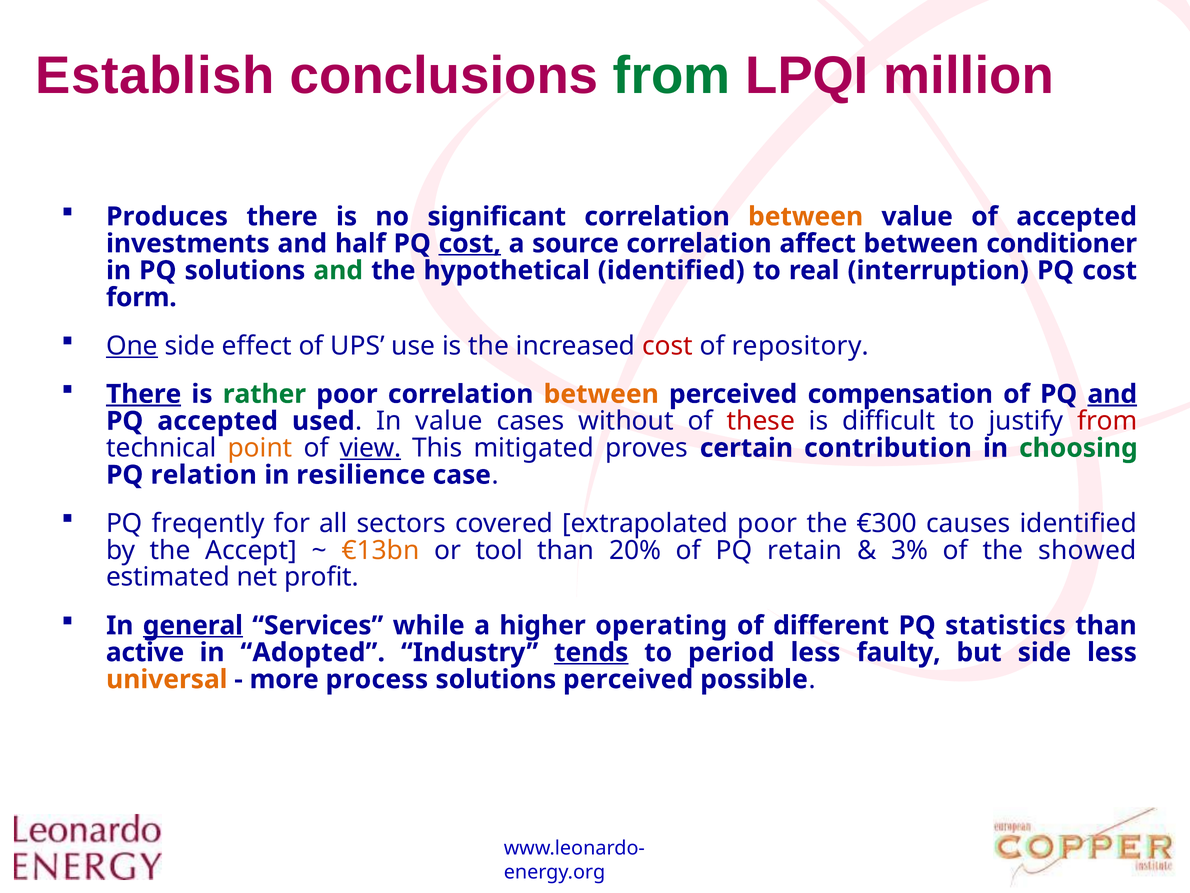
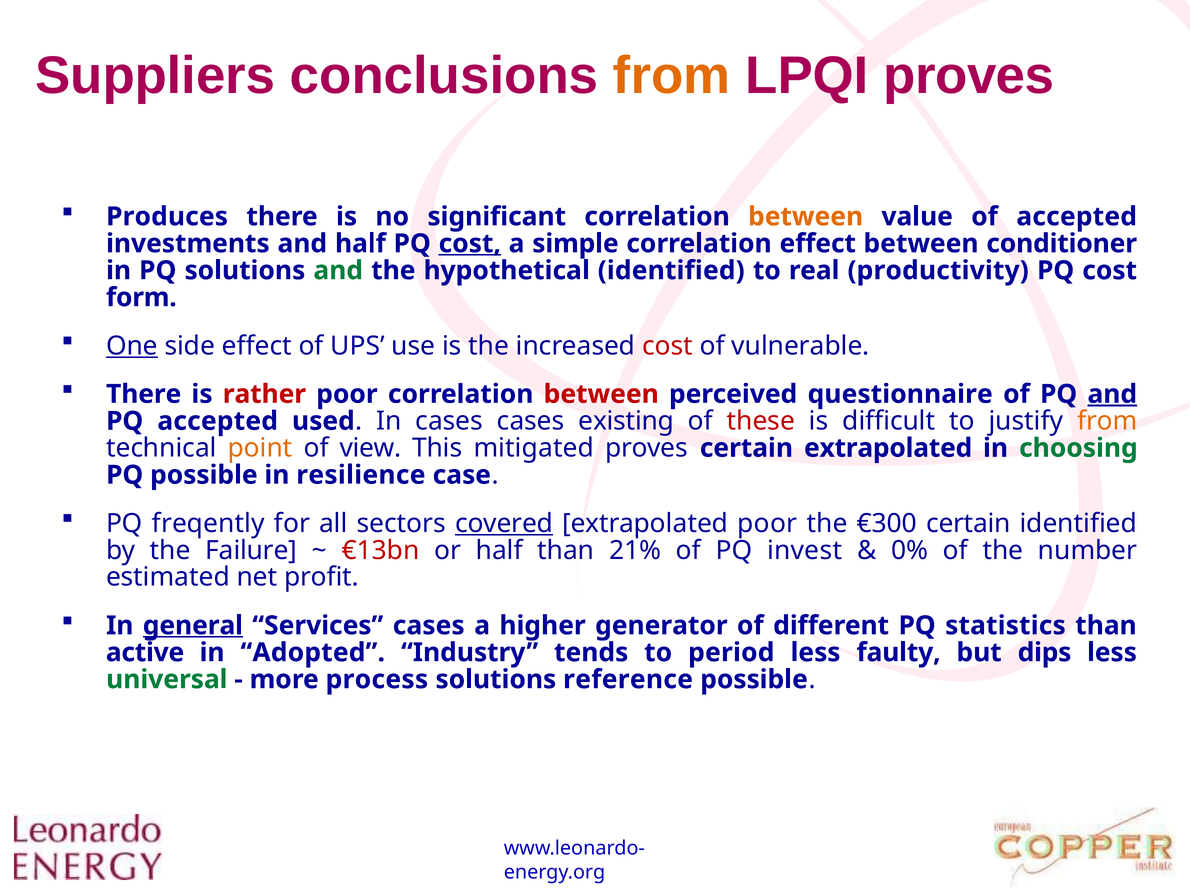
Establish: Establish -> Suppliers
from at (672, 76) colour: green -> orange
LPQI million: million -> proves
source: source -> simple
correlation affect: affect -> effect
interruption: interruption -> productivity
repository: repository -> vulnerable
There at (144, 394) underline: present -> none
rather colour: green -> red
between at (601, 394) colour: orange -> red
compensation: compensation -> questionnaire
In value: value -> cases
without: without -> existing
from at (1107, 421) colour: red -> orange
view underline: present -> none
certain contribution: contribution -> extrapolated
PQ relation: relation -> possible
covered underline: none -> present
€300 causes: causes -> certain
Accept: Accept -> Failure
€13bn colour: orange -> red
or tool: tool -> half
20%: 20% -> 21%
retain: retain -> invest
3%: 3% -> 0%
showed: showed -> number
Services while: while -> cases
operating: operating -> generator
tends underline: present -> none
but side: side -> dips
universal colour: orange -> green
solutions perceived: perceived -> reference
